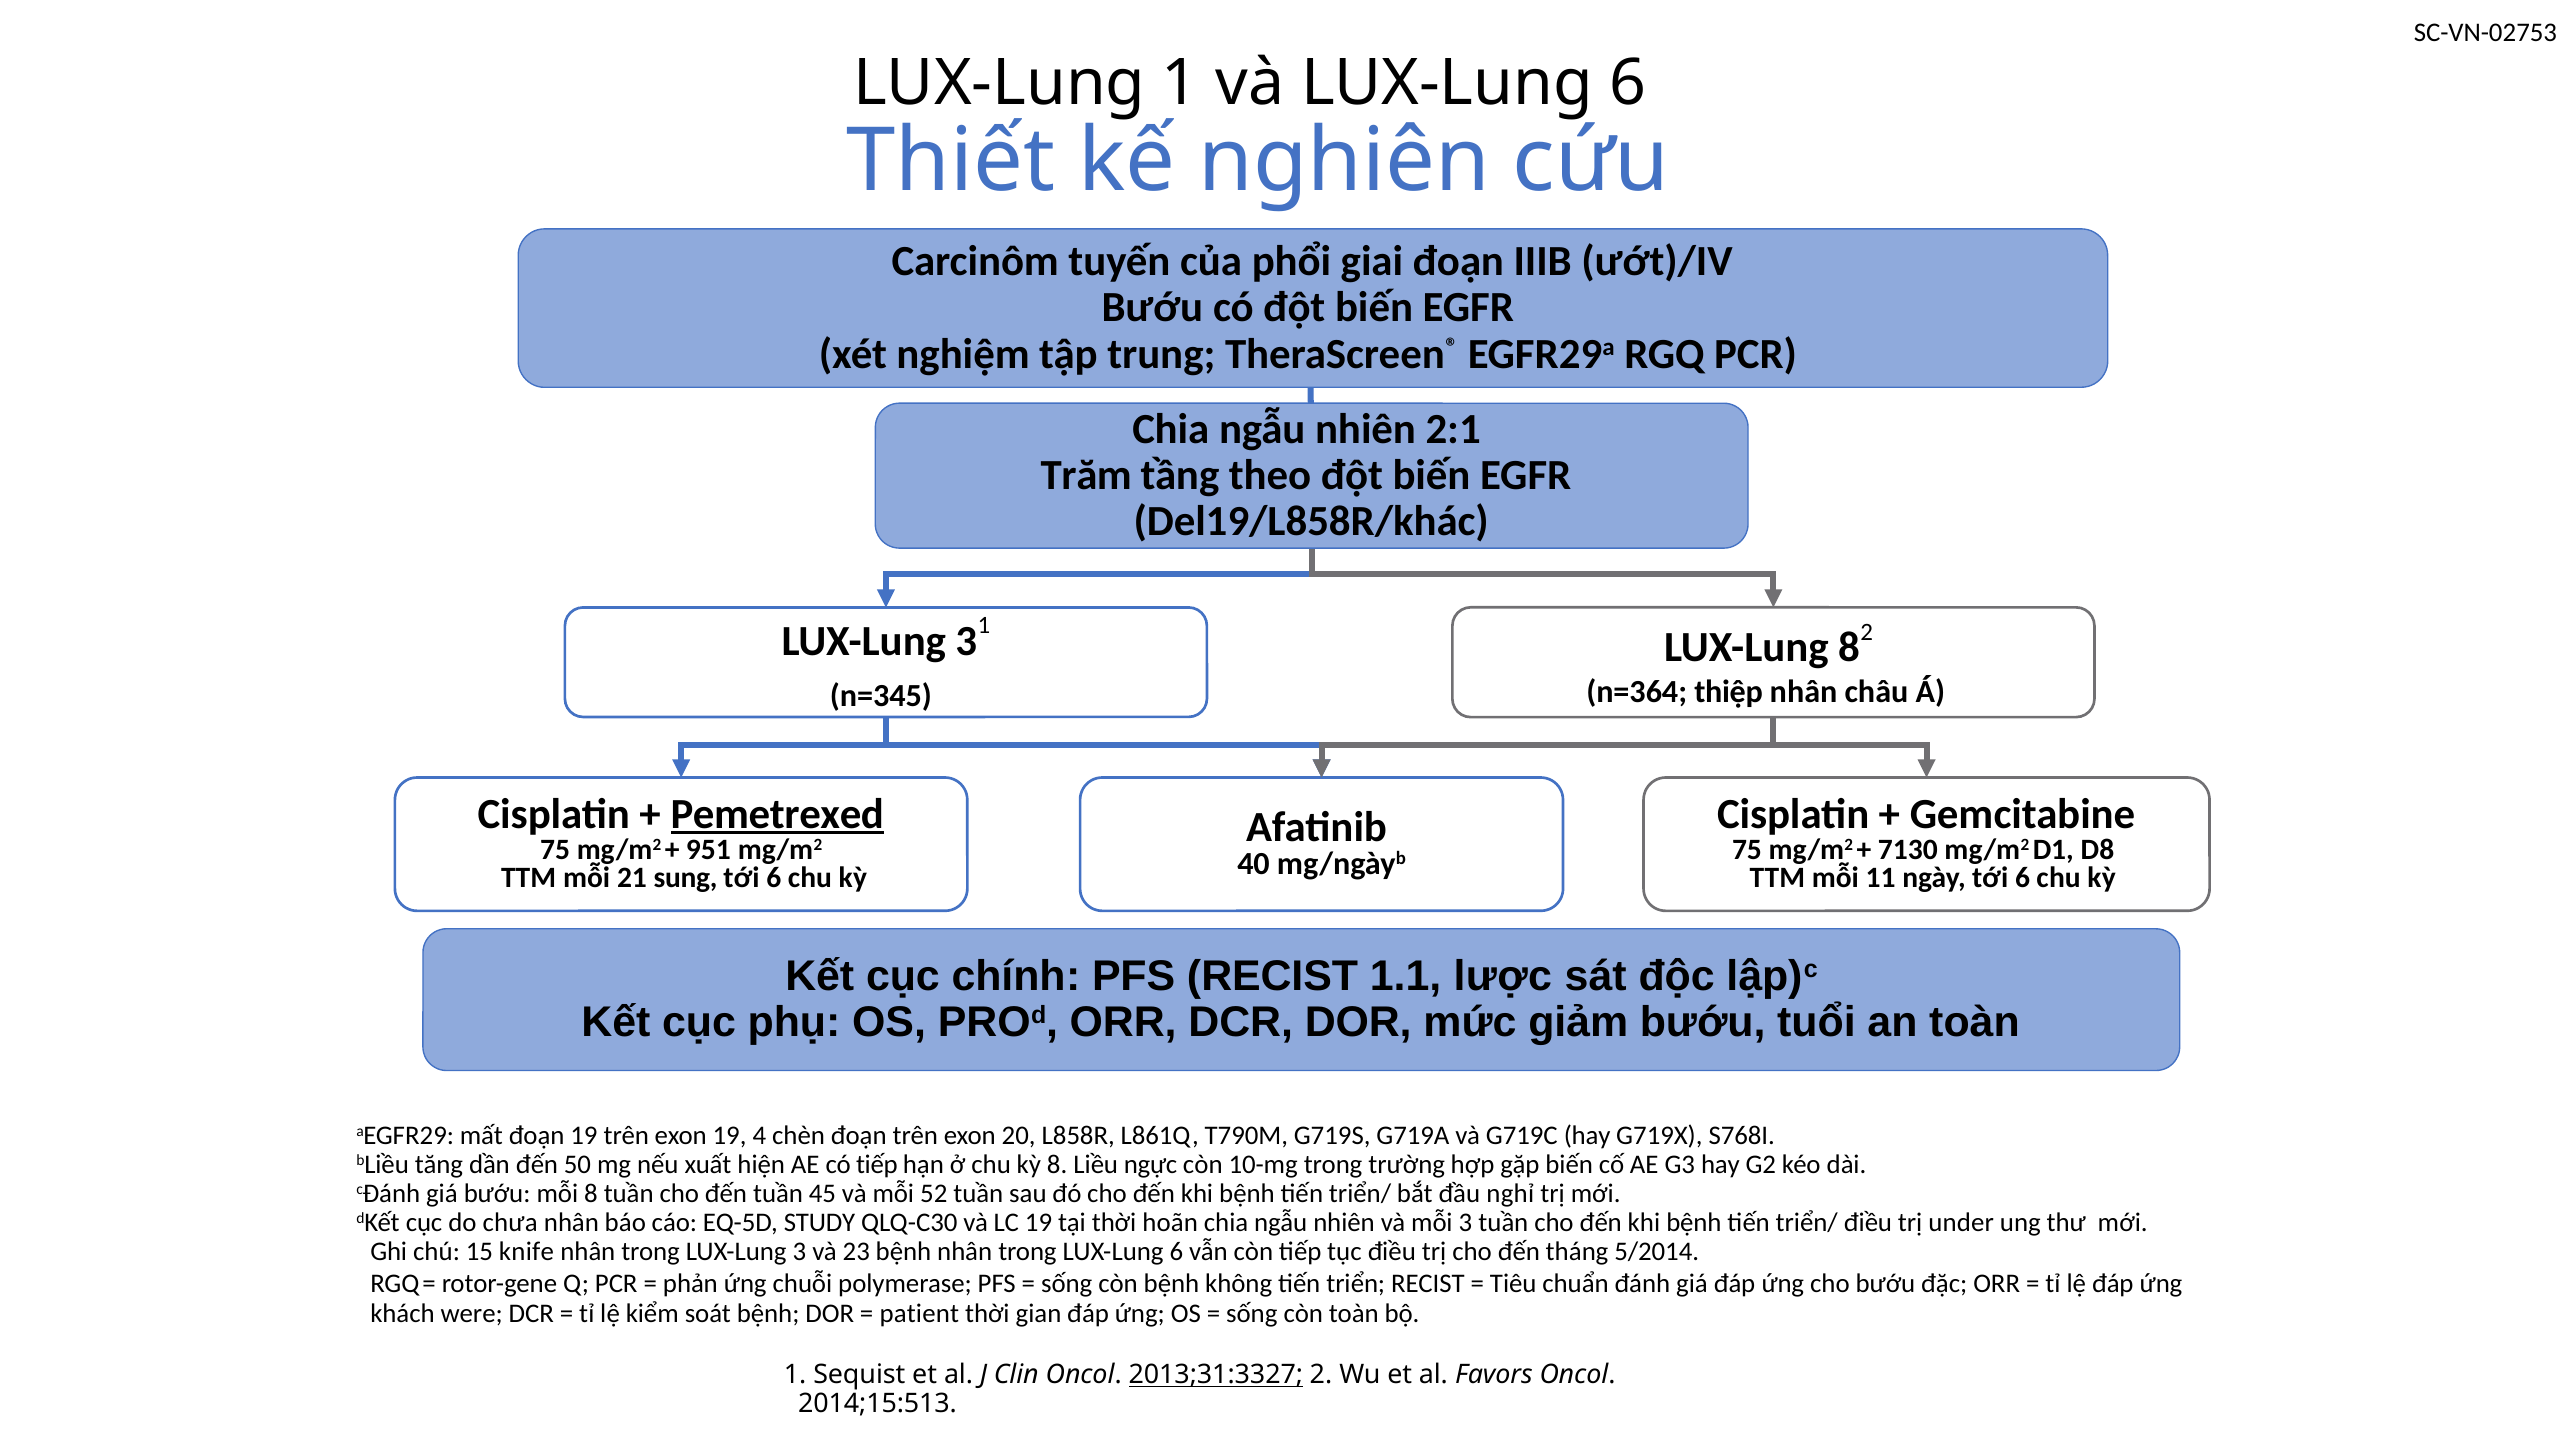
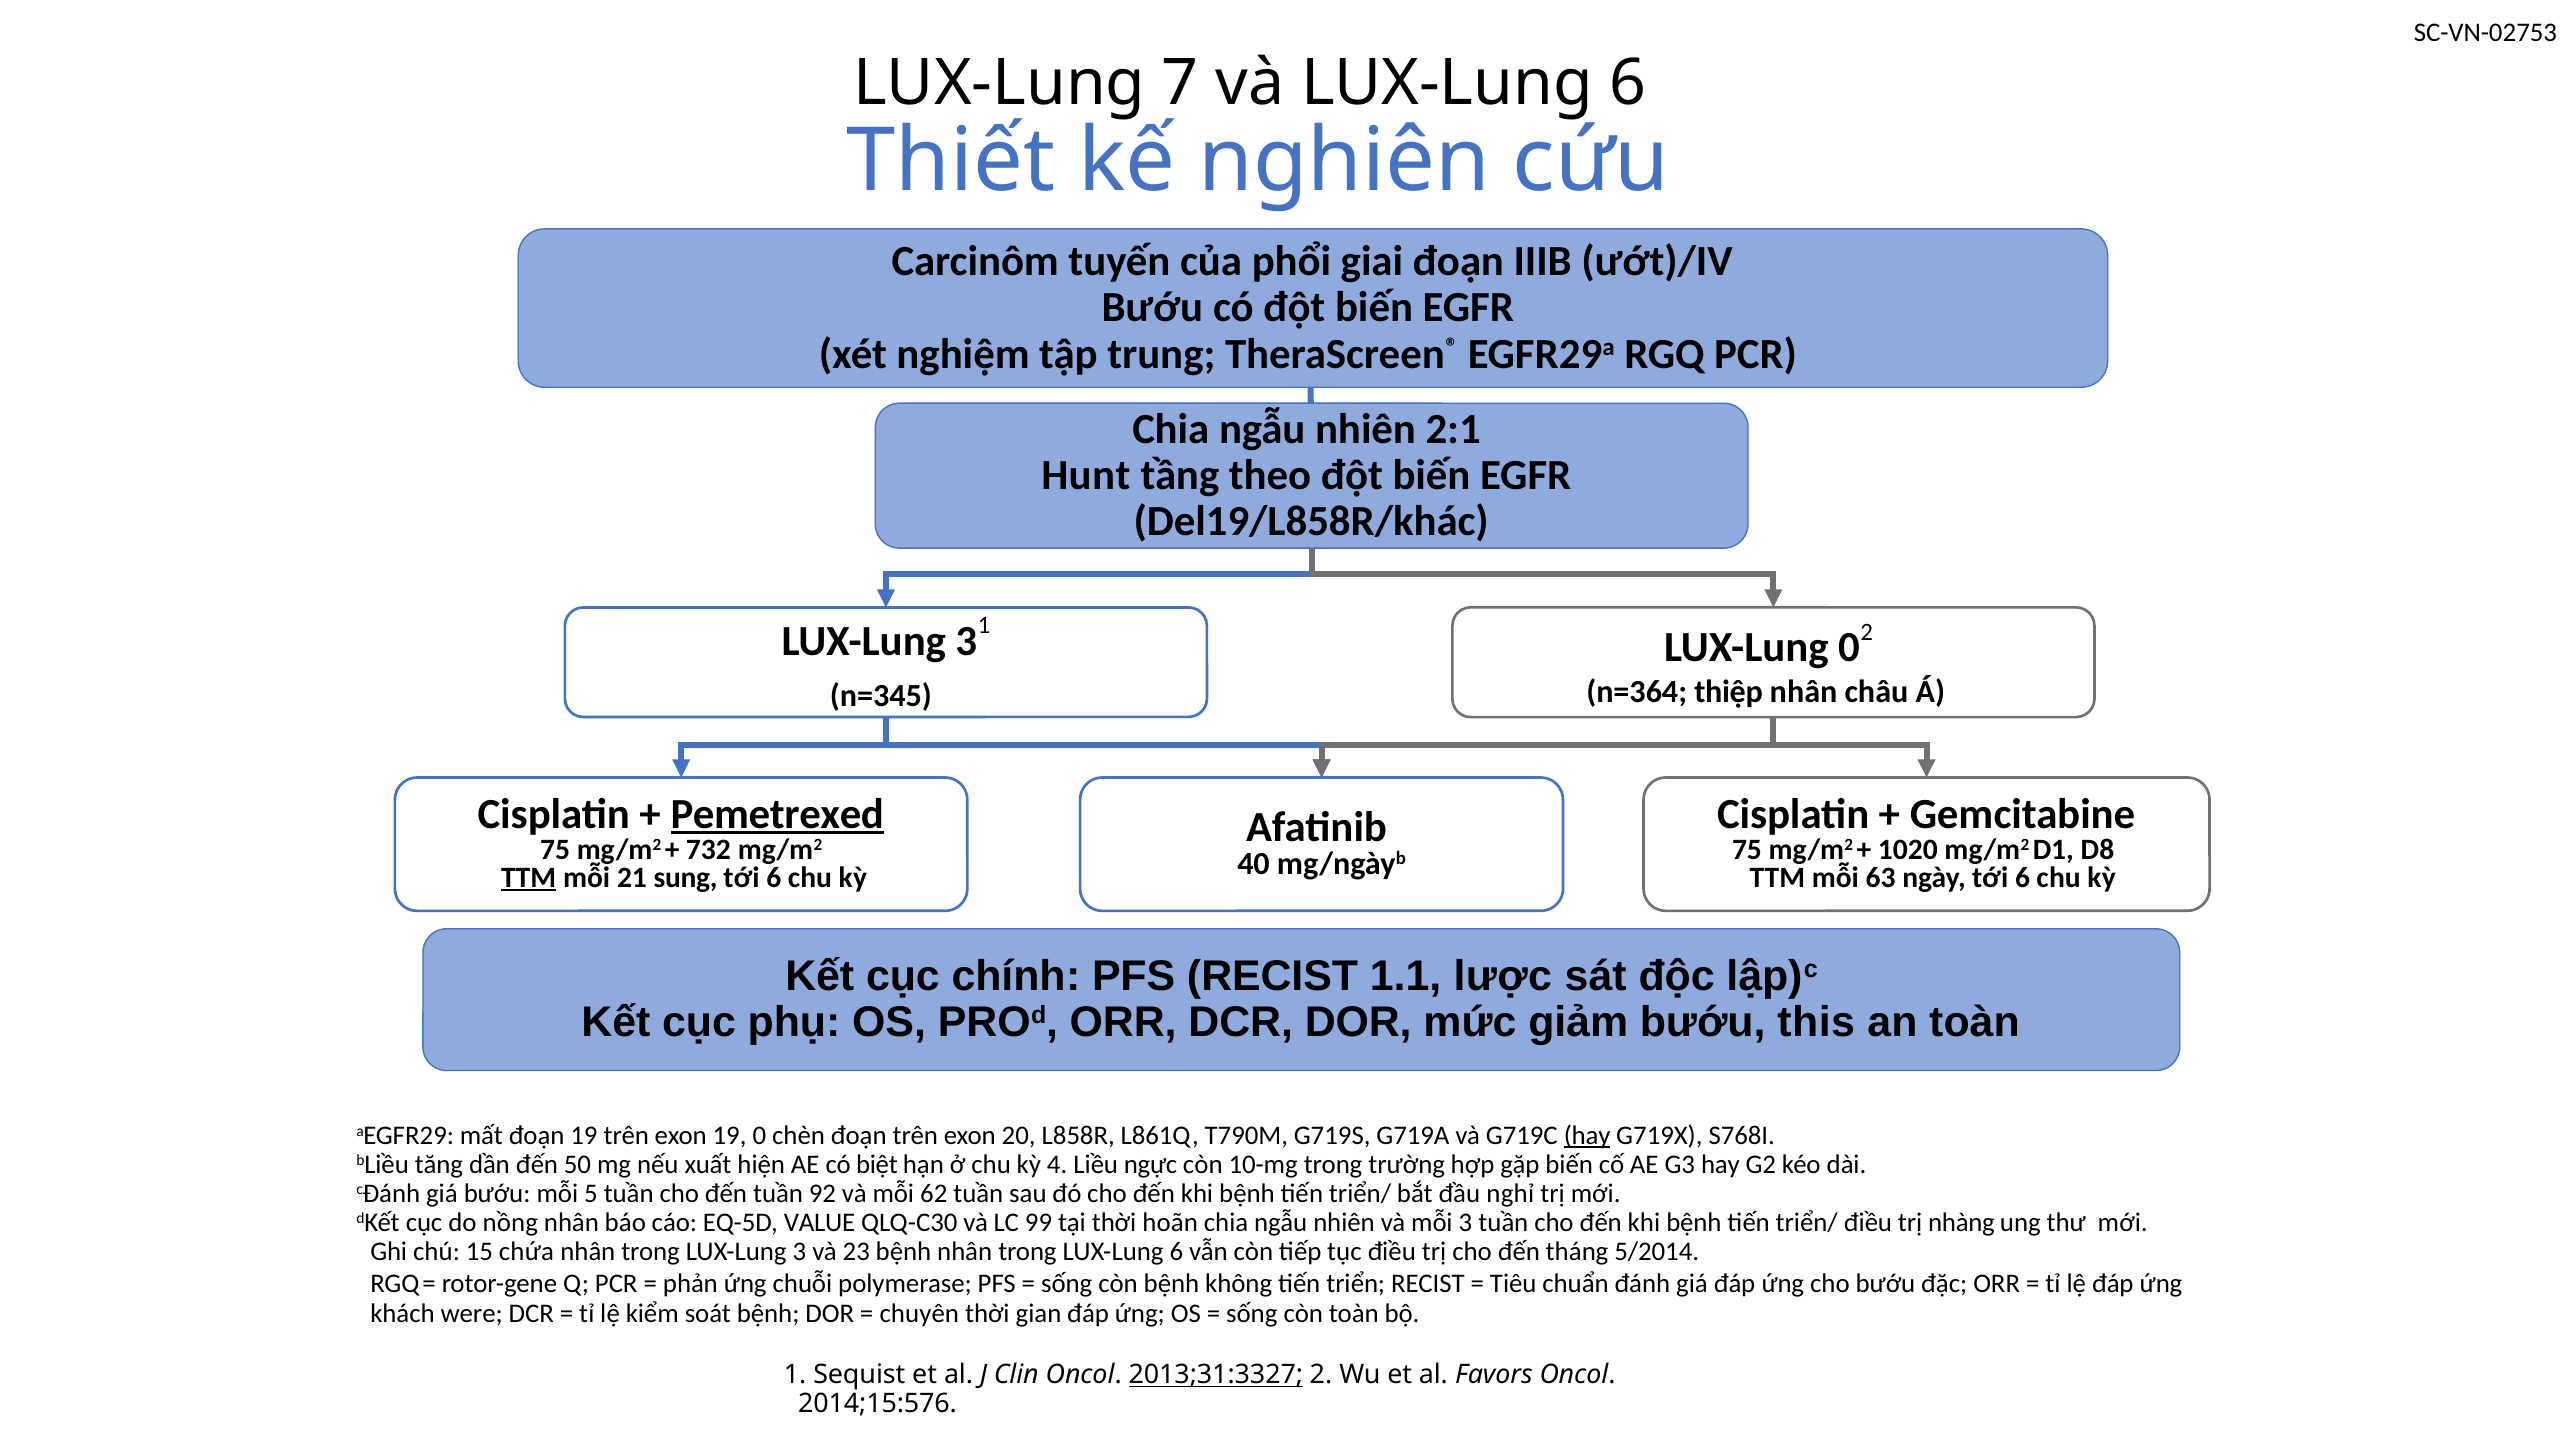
LUX-Lung 1: 1 -> 7
Trăm: Trăm -> Hunt
LUX-Lung 8: 8 -> 0
951: 951 -> 732
7130: 7130 -> 1020
TTM at (529, 878) underline: none -> present
11: 11 -> 63
tuổi: tuổi -> this
19 4: 4 -> 0
hay at (1587, 1135) underline: none -> present
có tiếp: tiếp -> biệt
kỳ 8: 8 -> 4
mỗi 8: 8 -> 5
45: 45 -> 92
52: 52 -> 62
chưa: chưa -> nồng
STUDY: STUDY -> VALUE
LC 19: 19 -> 99
under: under -> nhàng
knife: knife -> chứa
patient: patient -> chuyên
2014;15:513: 2014;15:513 -> 2014;15:576
